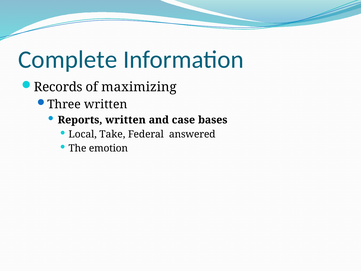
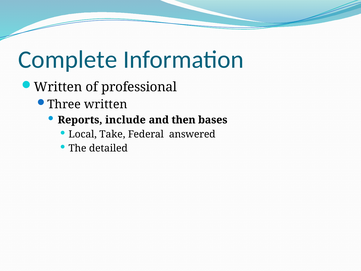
Records at (58, 87): Records -> Written
maximizing: maximizing -> professional
Reports written: written -> include
case: case -> then
emotion: emotion -> detailed
